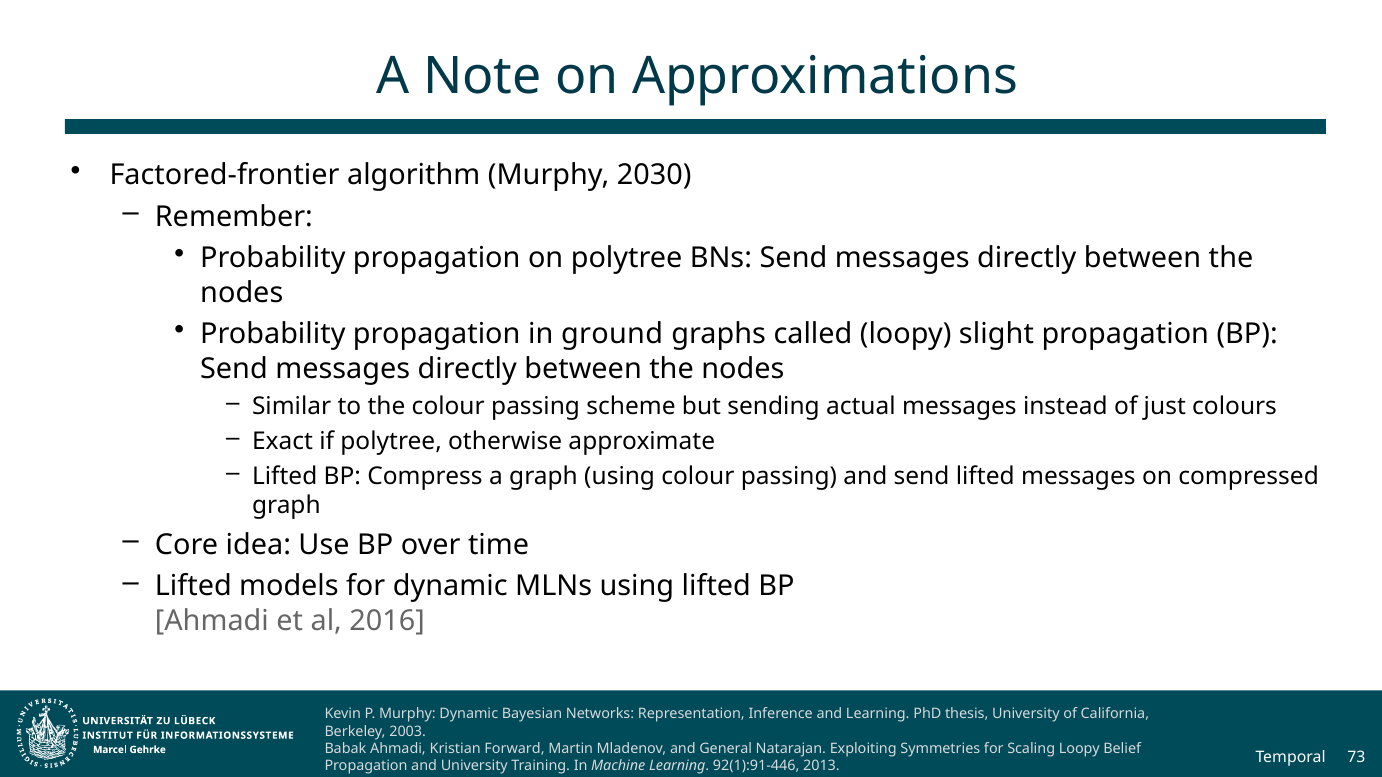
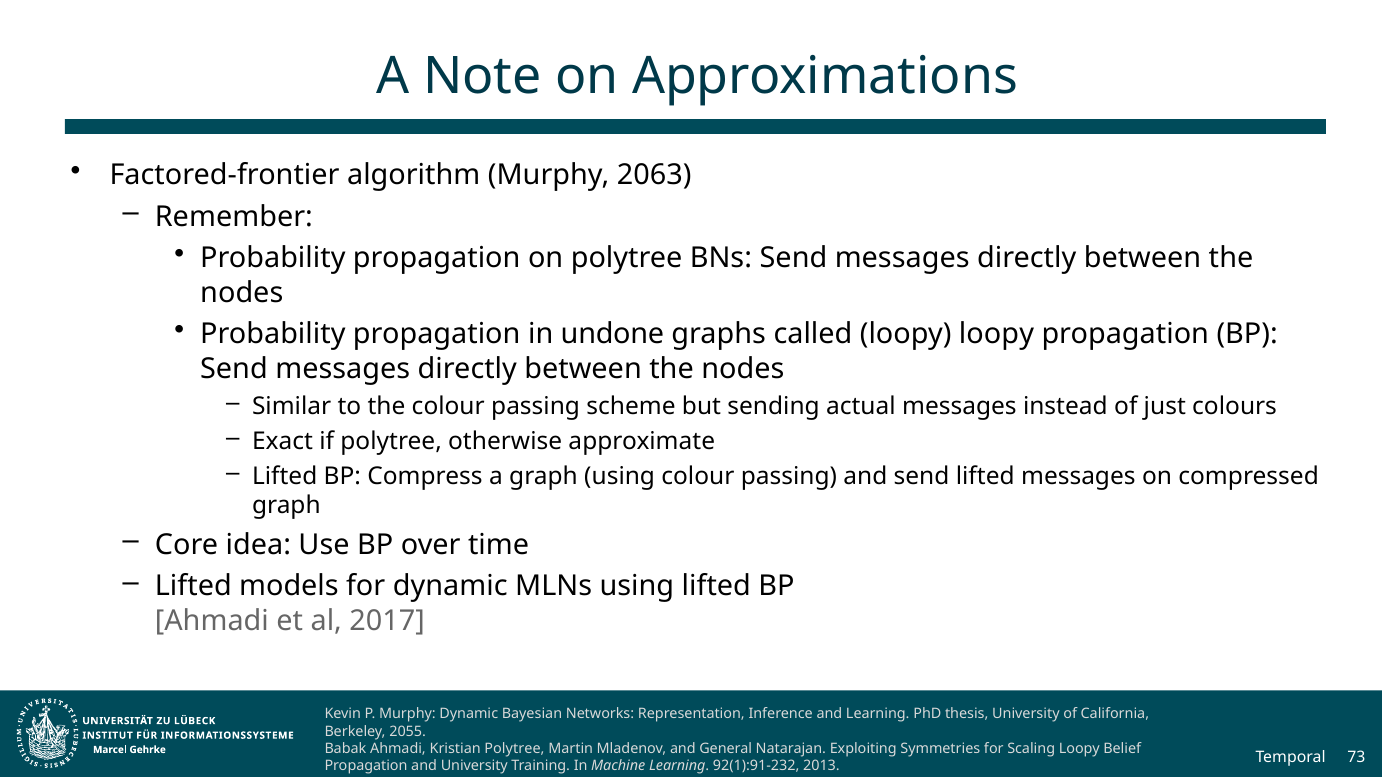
2030: 2030 -> 2063
ground: ground -> undone
loopy slight: slight -> loopy
2016: 2016 -> 2017
2003: 2003 -> 2055
Kristian Forward: Forward -> Polytree
92(1):91-446: 92(1):91-446 -> 92(1):91-232
